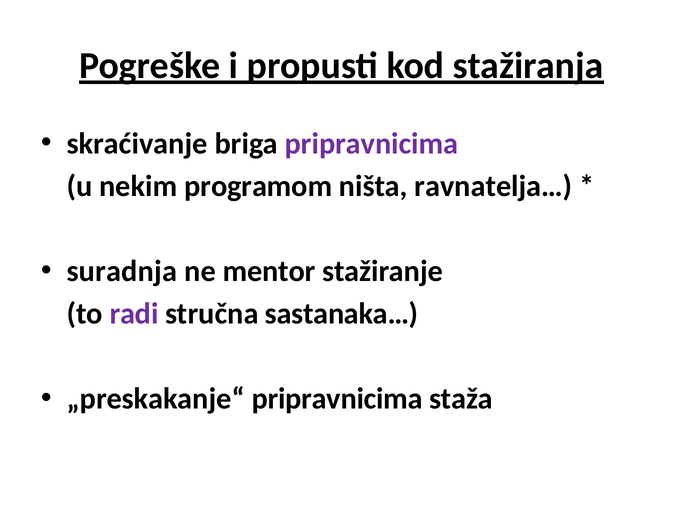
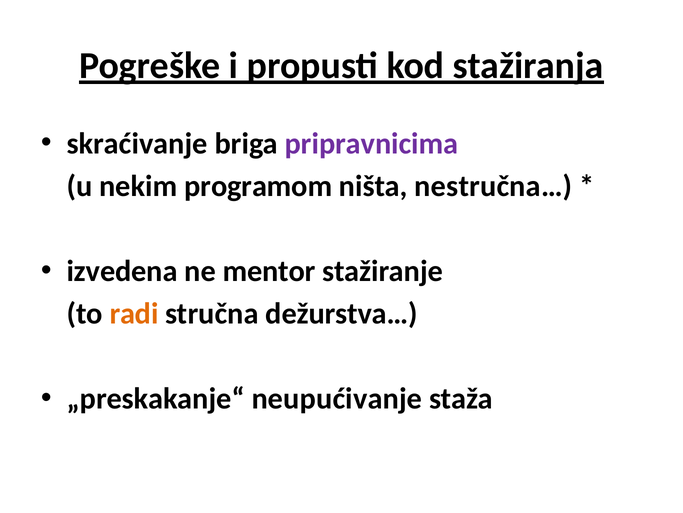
ravnatelja…: ravnatelja… -> nestručna…
suradnja: suradnja -> izvedena
radi colour: purple -> orange
sastanaka…: sastanaka… -> dežurstva…
„preskakanje“ pripravnicima: pripravnicima -> neupućivanje
